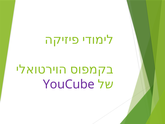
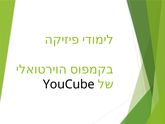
YouCube colour: purple -> black
